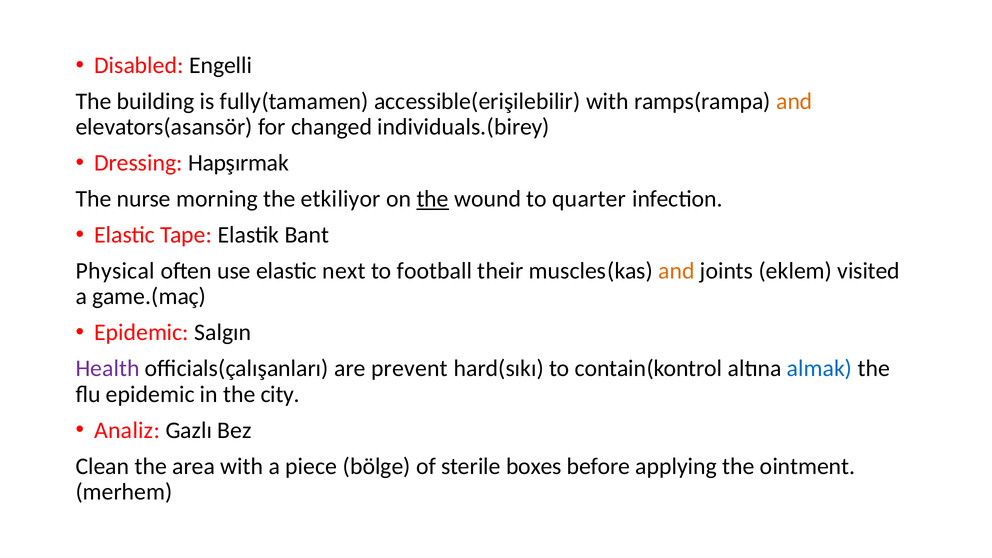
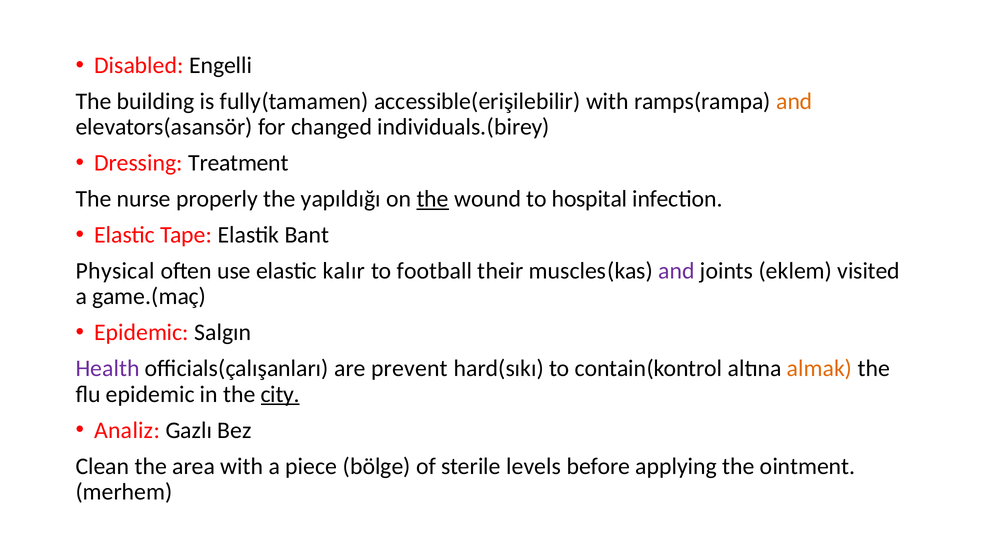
Hapşırmak: Hapşırmak -> Treatment
morning: morning -> properly
etkiliyor: etkiliyor -> yapıldığı
quarter: quarter -> hospital
next: next -> kalır
and at (676, 271) colour: orange -> purple
almak colour: blue -> orange
city underline: none -> present
boxes: boxes -> levels
